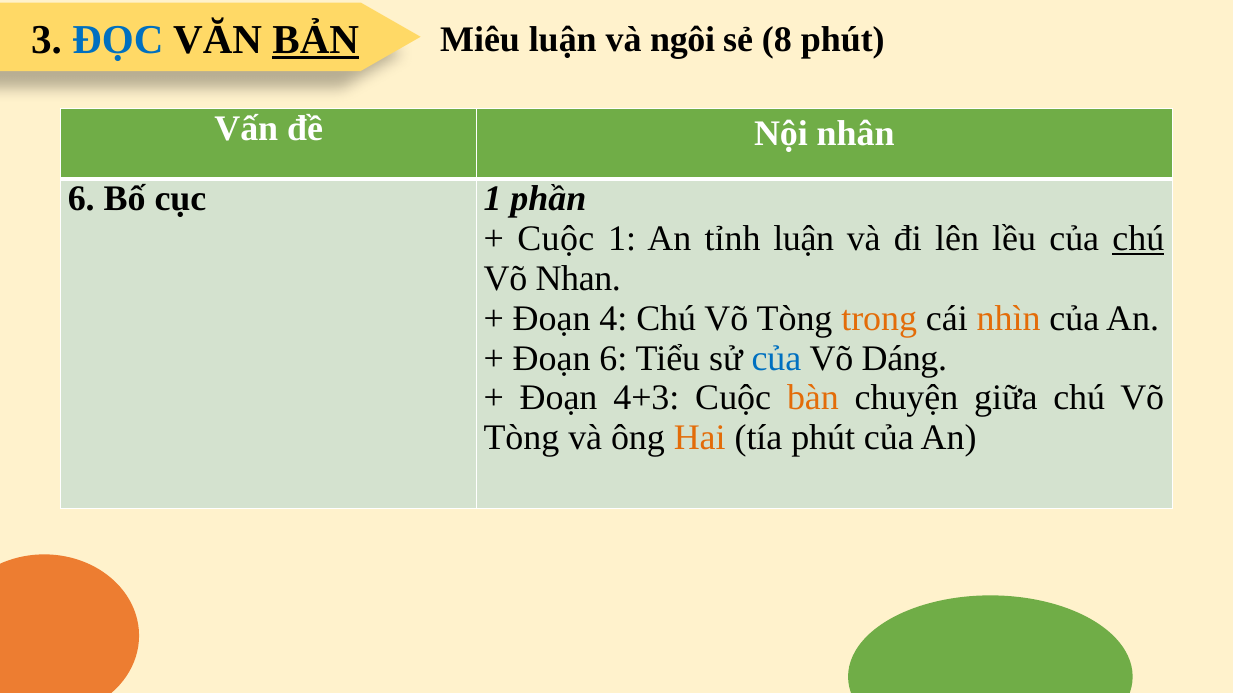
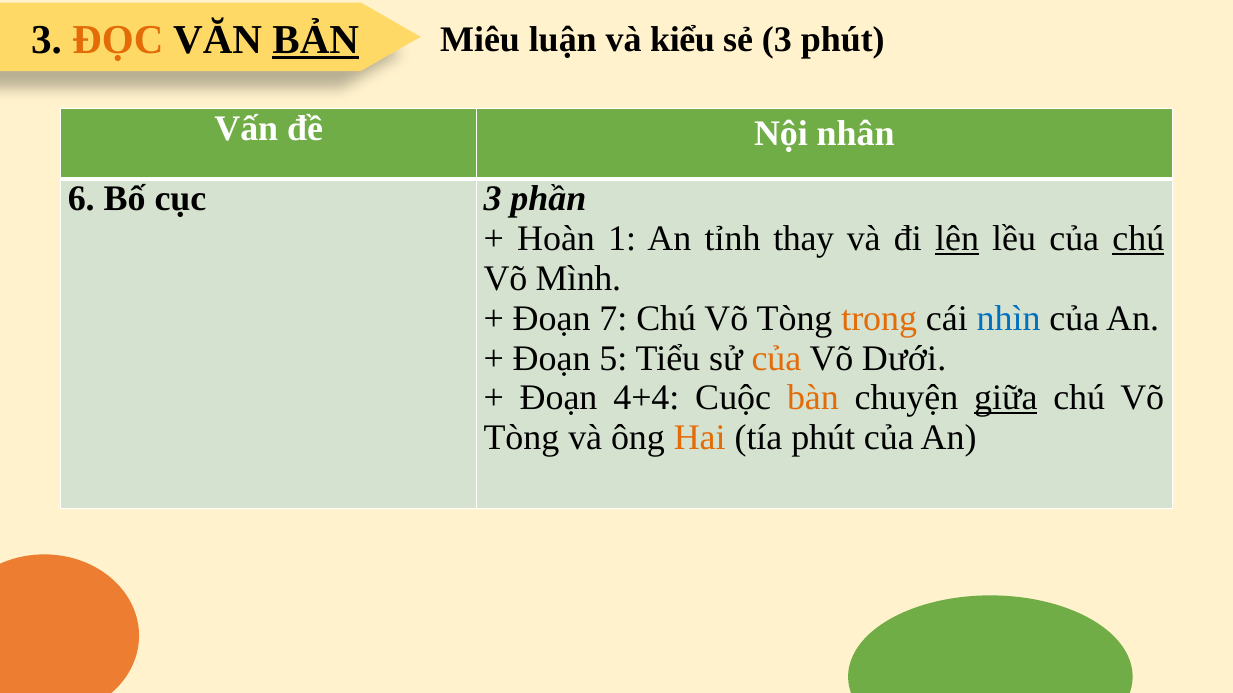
ĐỌC colour: blue -> orange
ngôi: ngôi -> kiểu
sẻ 8: 8 -> 3
cục 1: 1 -> 3
Cuộc at (556, 239): Cuộc -> Hoàn
tỉnh luận: luận -> thay
lên underline: none -> present
Nhan: Nhan -> Mình
4: 4 -> 7
nhìn colour: orange -> blue
Đoạn 6: 6 -> 5
của at (776, 358) colour: blue -> orange
Dáng: Dáng -> Dưới
4+3: 4+3 -> 4+4
giữa underline: none -> present
